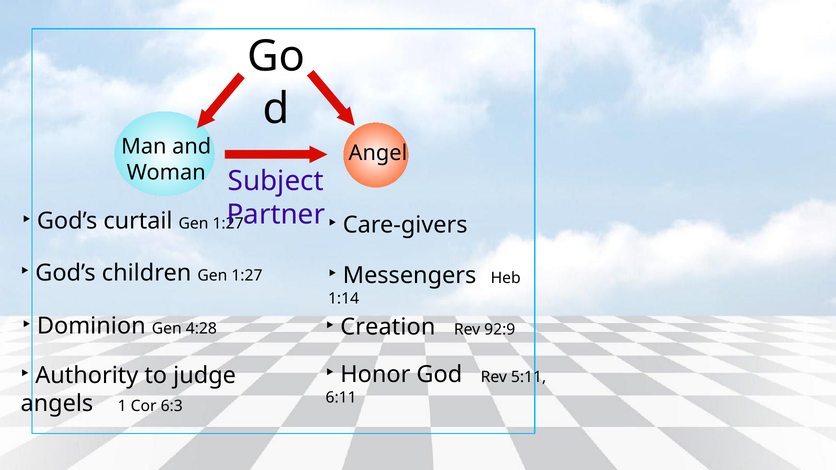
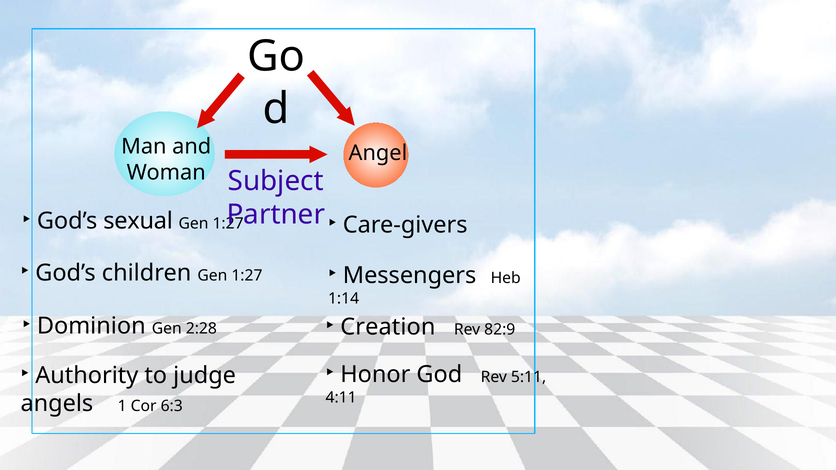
curtail: curtail -> sexual
4:28: 4:28 -> 2:28
92:9: 92:9 -> 82:9
6:11: 6:11 -> 4:11
